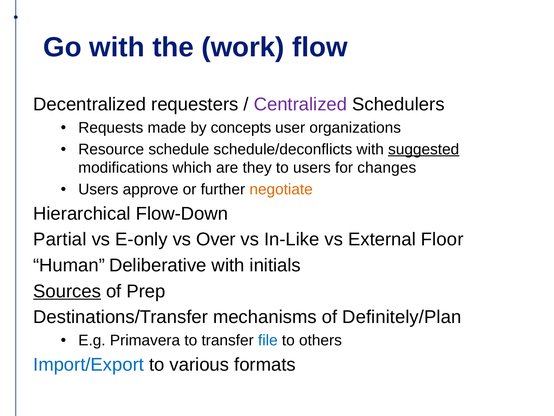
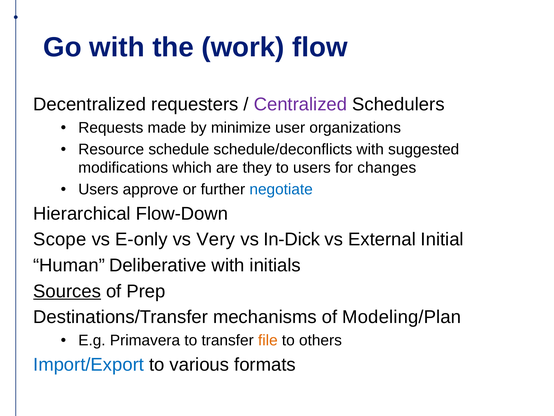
concepts: concepts -> minimize
suggested underline: present -> none
negotiate colour: orange -> blue
Partial: Partial -> Scope
Over: Over -> Very
In-Like: In-Like -> In-Dick
Floor: Floor -> Initial
Definitely/Plan: Definitely/Plan -> Modeling/Plan
file colour: blue -> orange
